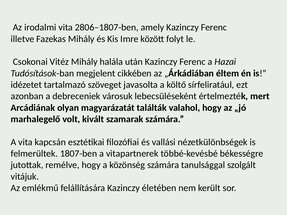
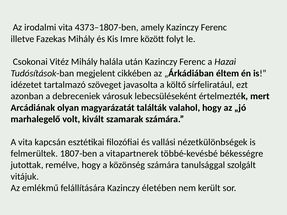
2806–1807-ben: 2806–1807-ben -> 4373–1807-ben
